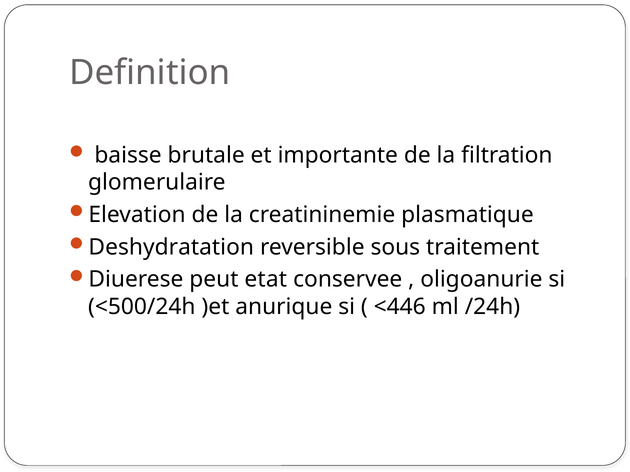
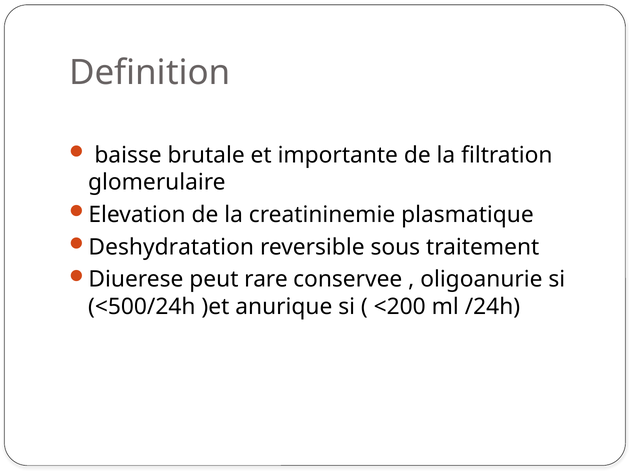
etat: etat -> rare
<446: <446 -> <200
